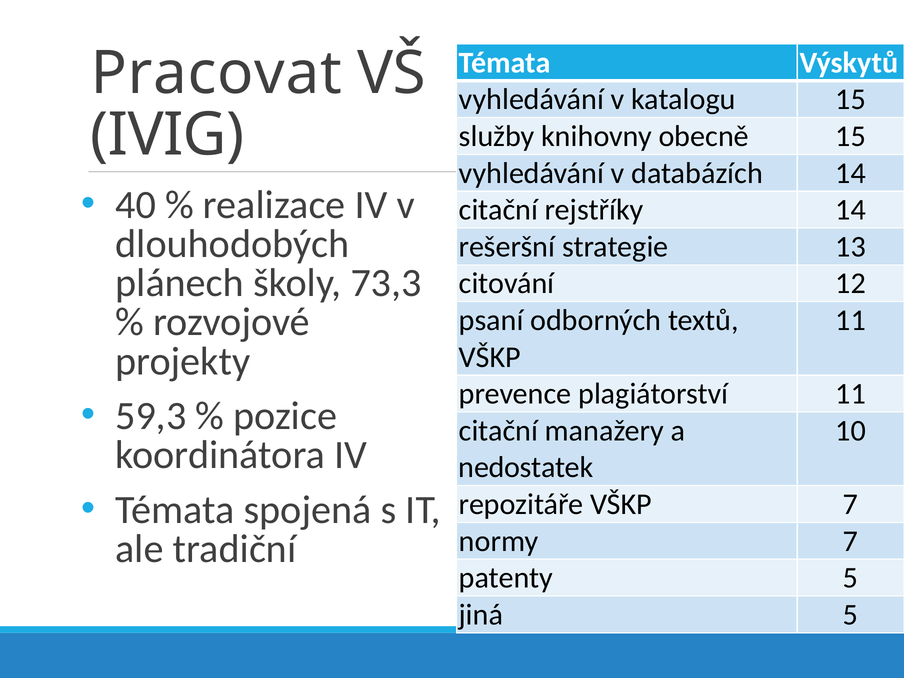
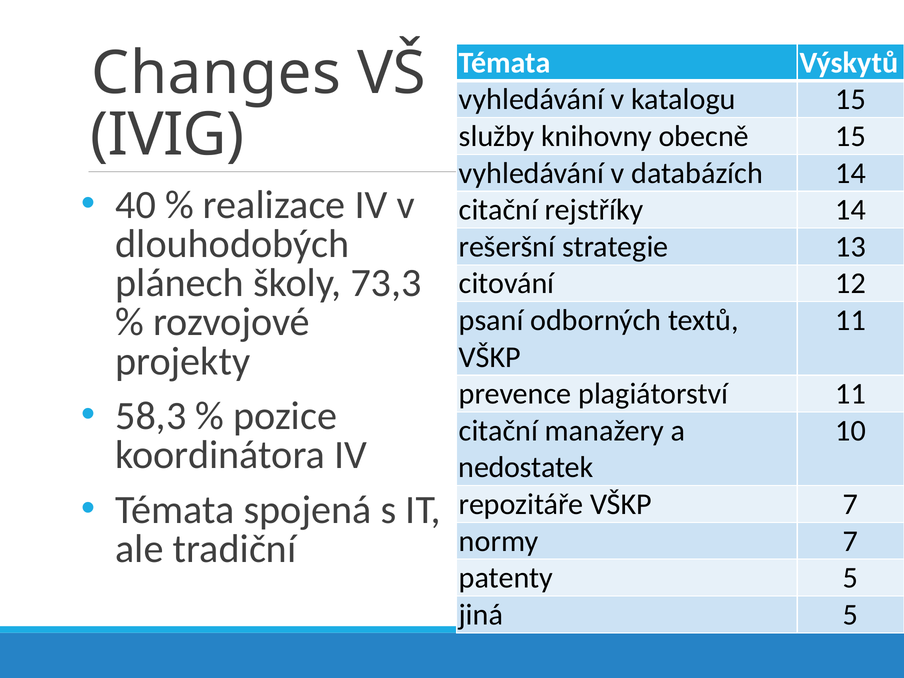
Pracovat: Pracovat -> Changes
59,3: 59,3 -> 58,3
